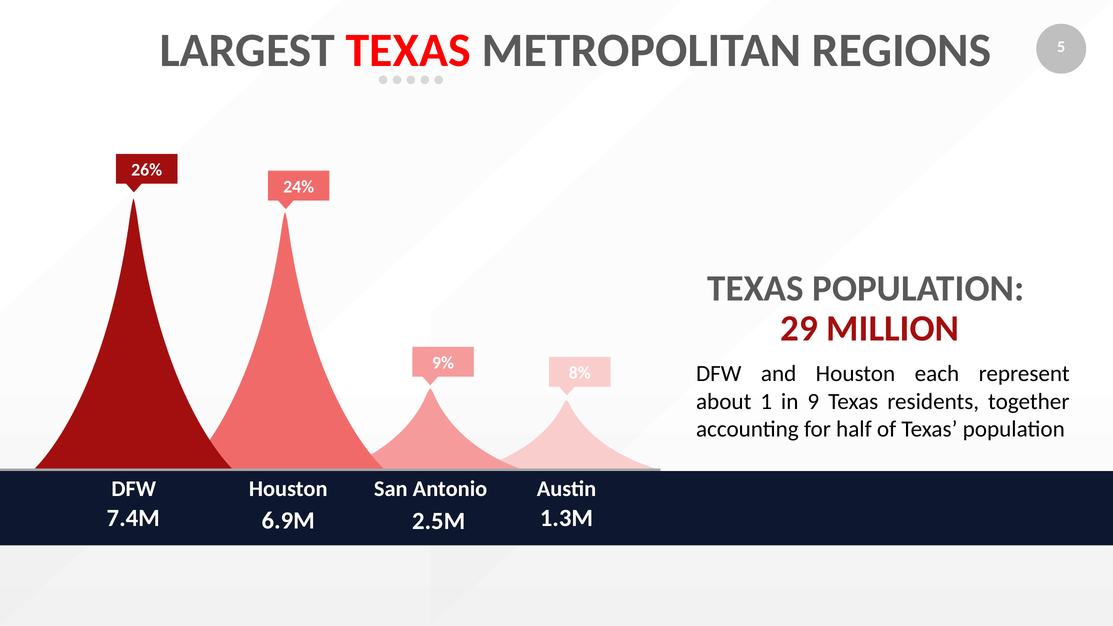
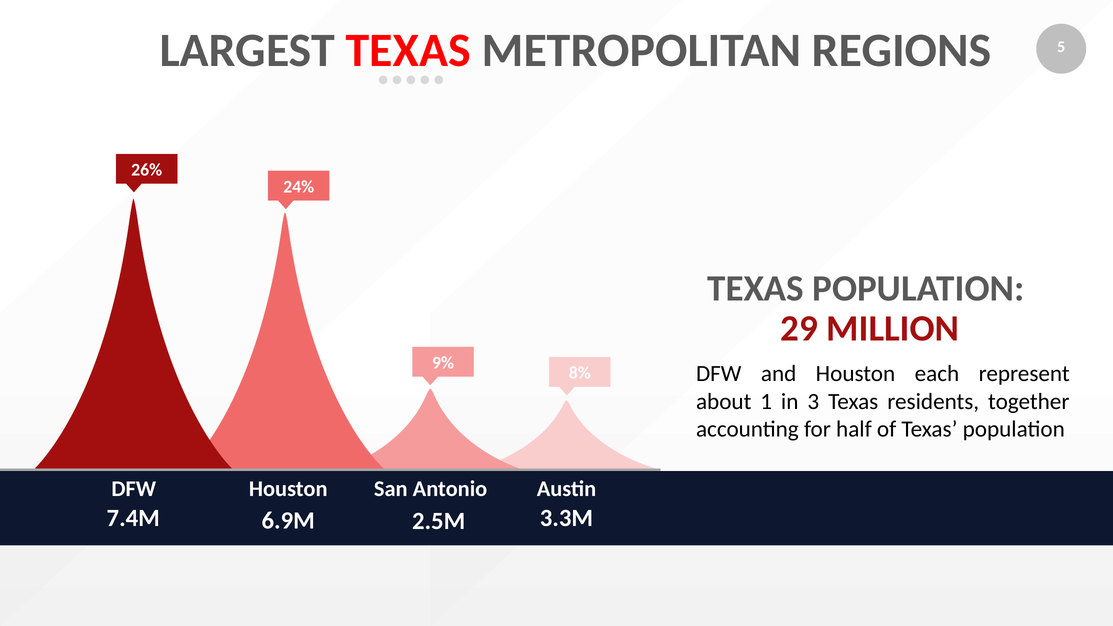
9: 9 -> 3
1.3M: 1.3M -> 3.3M
